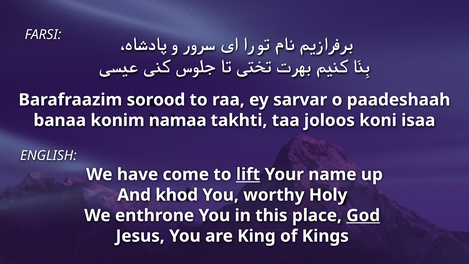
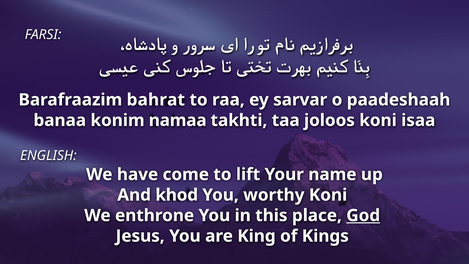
sorood: sorood -> bahrat
lift underline: present -> none
worthy Holy: Holy -> Koni
